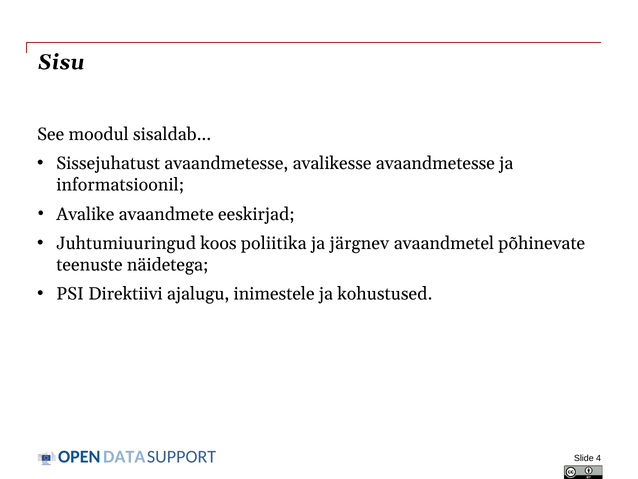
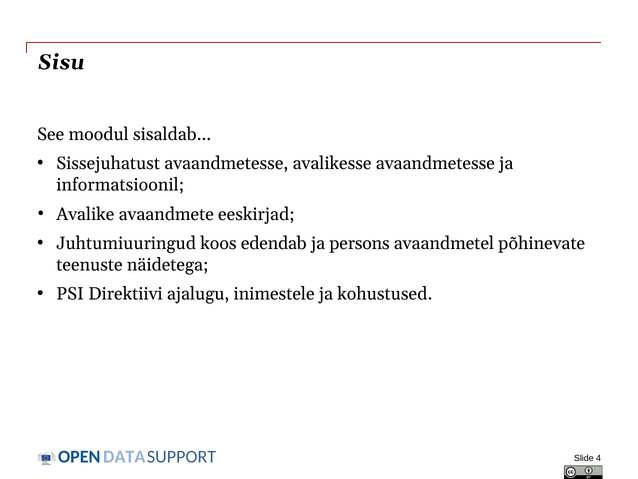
poliitika: poliitika -> edendab
järgnev: järgnev -> persons
